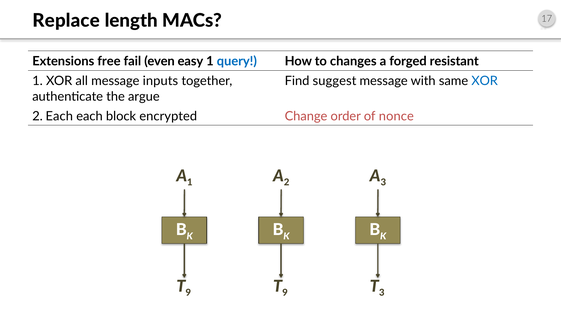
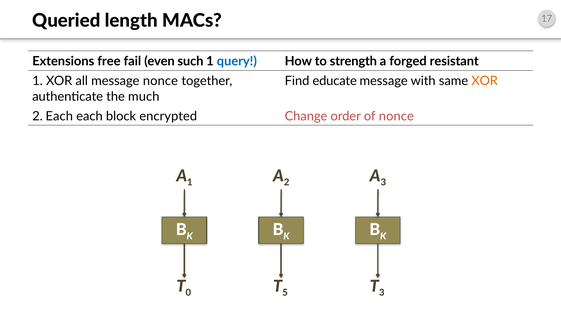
Replace: Replace -> Queried
easy: easy -> such
changes: changes -> strength
message inputs: inputs -> nonce
suggest: suggest -> educate
XOR at (485, 81) colour: blue -> orange
argue: argue -> much
9 at (188, 292): 9 -> 0
9 at (285, 292): 9 -> 5
